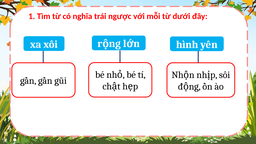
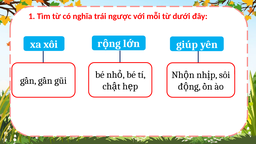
hình: hình -> giúp
